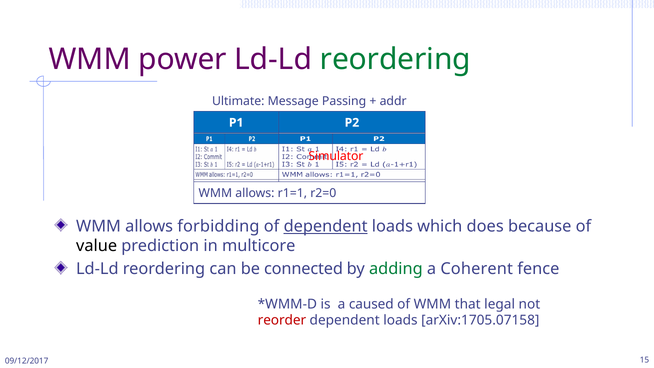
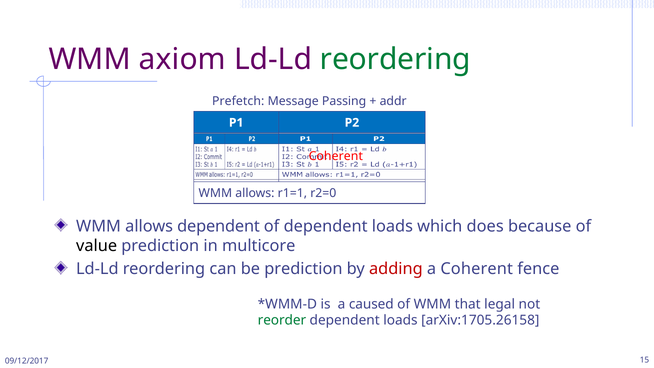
power: power -> axiom
Ultimate: Ultimate -> Prefetch
Simulator at (336, 156): Simulator -> Coherent
allows forbidding: forbidding -> dependent
dependent at (326, 226) underline: present -> none
be connected: connected -> prediction
adding colour: green -> red
reorder colour: red -> green
arXiv:1705.07158: arXiv:1705.07158 -> arXiv:1705.26158
